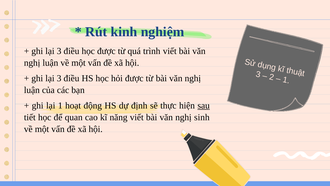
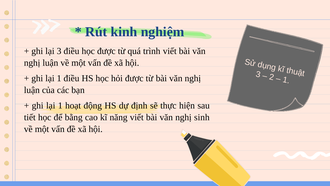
3 at (59, 78): 3 -> 1
sau underline: present -> none
quan: quan -> bằng
